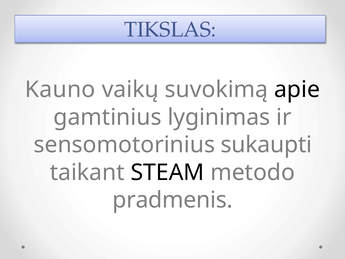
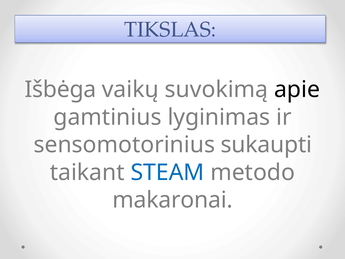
Kauno: Kauno -> Išbėga
STEAM colour: black -> blue
pradmenis: pradmenis -> makaronai
